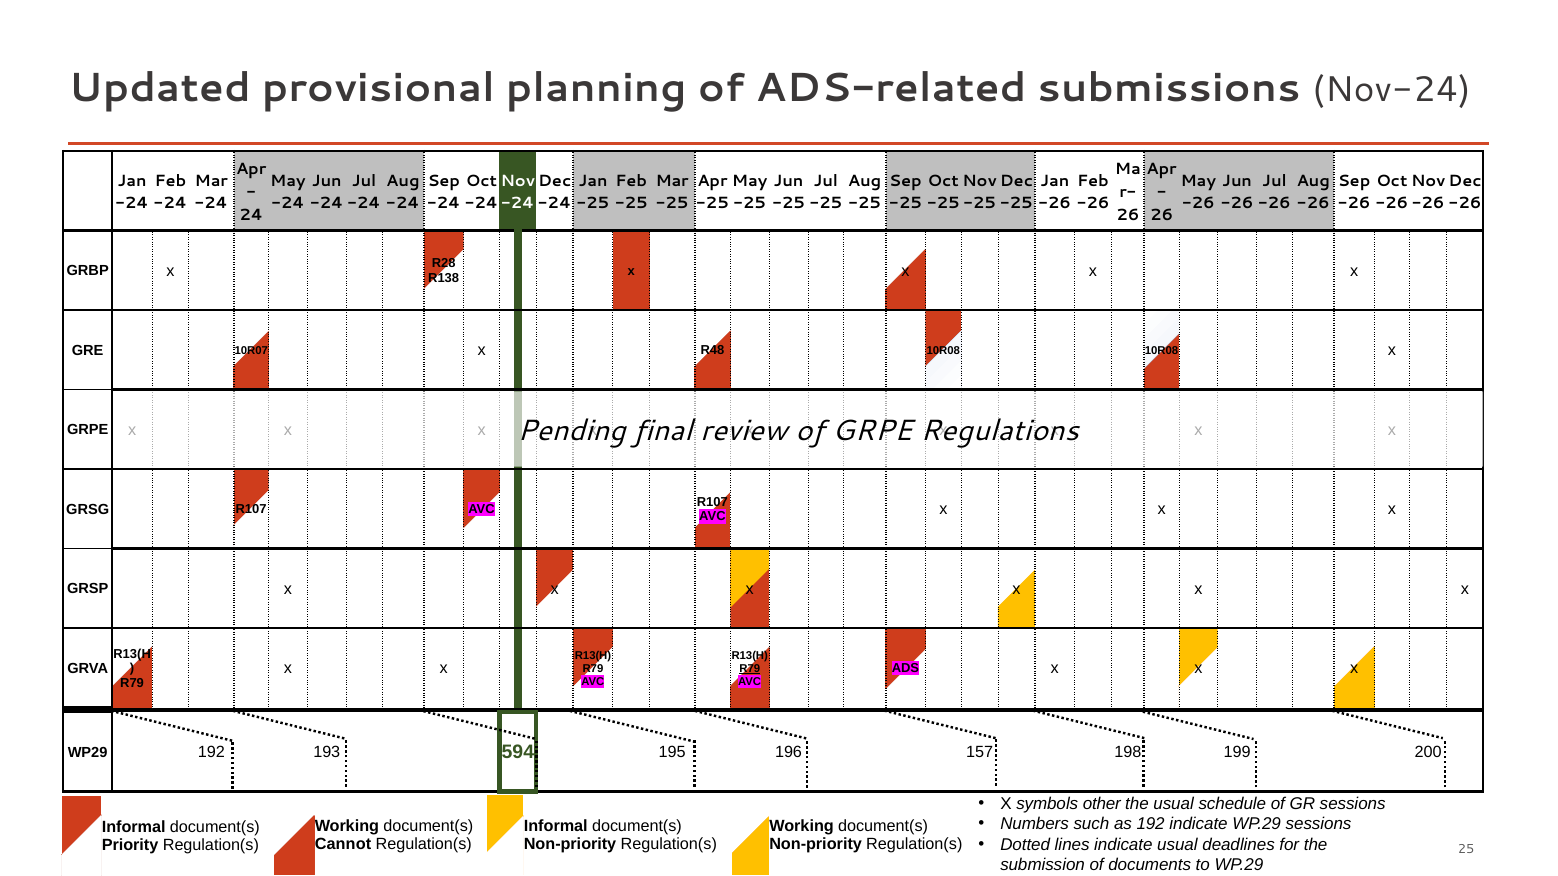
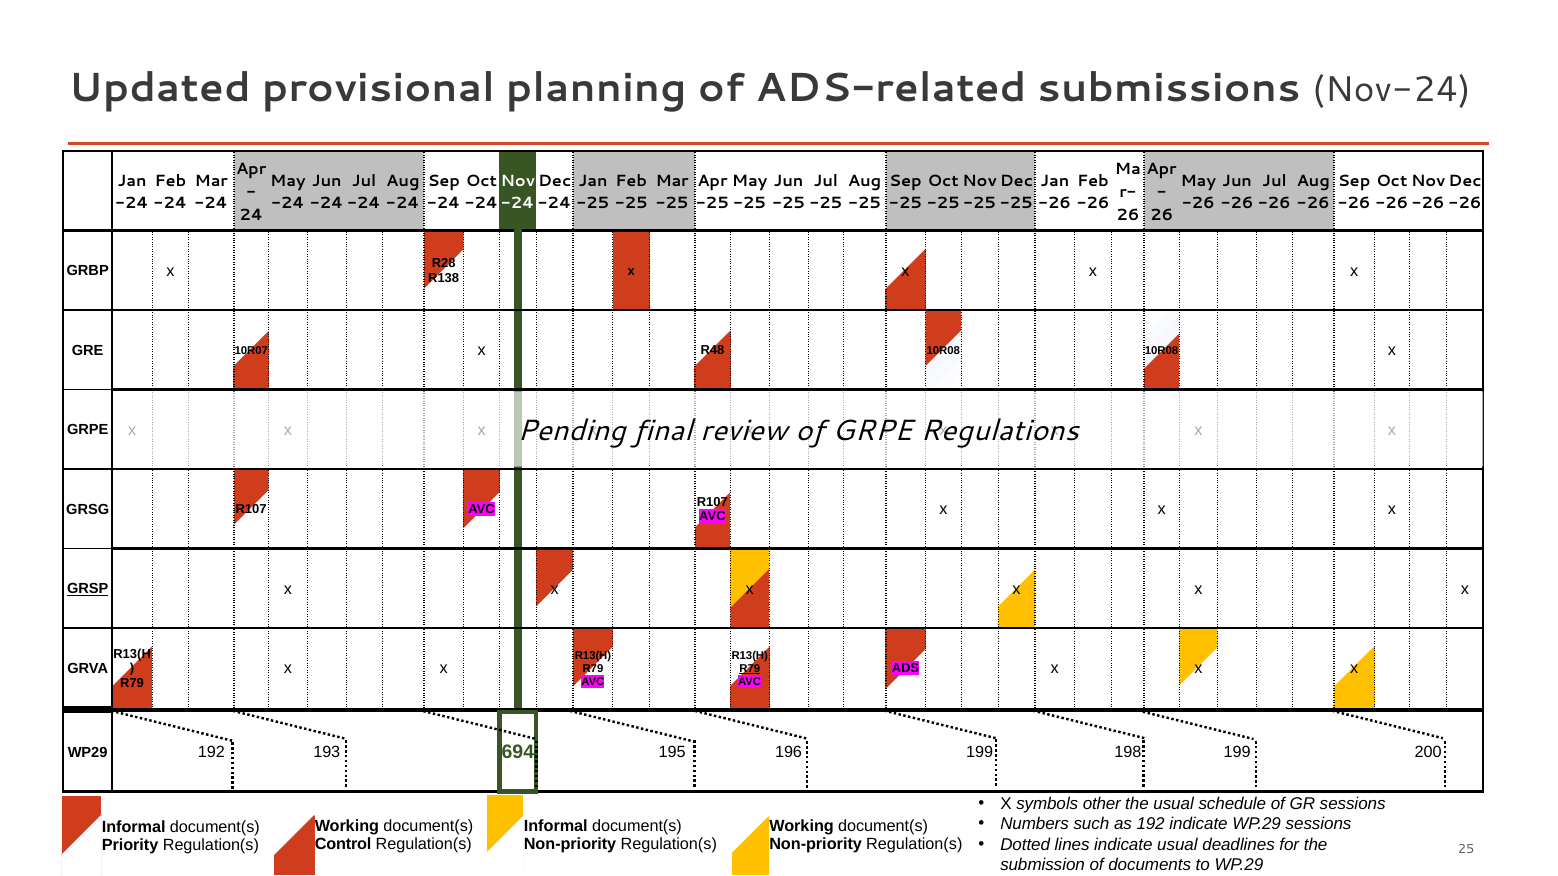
GRSP underline: none -> present
594: 594 -> 694
196 157: 157 -> 199
Cannot: Cannot -> Control
